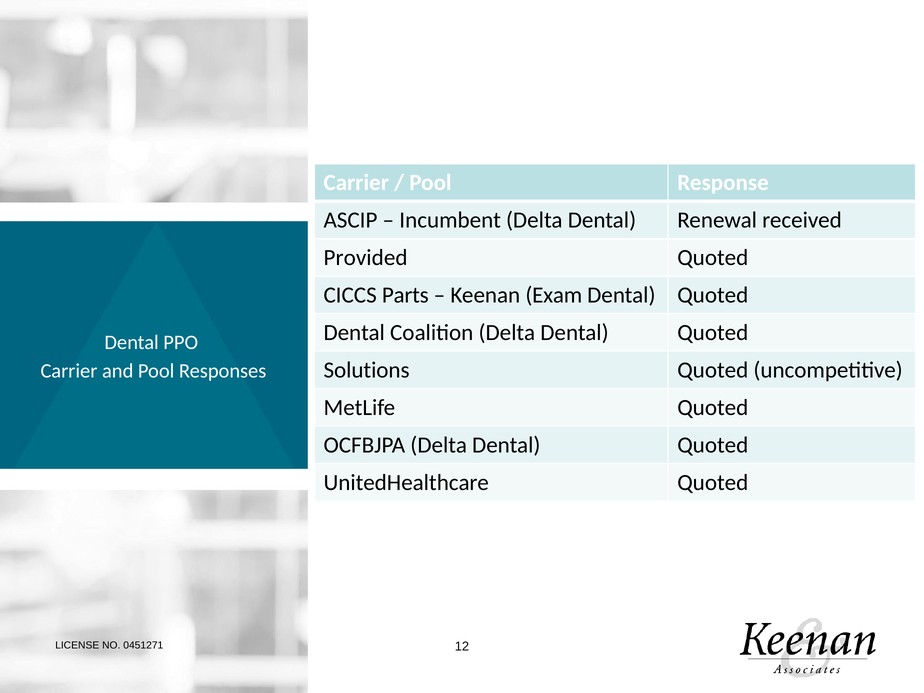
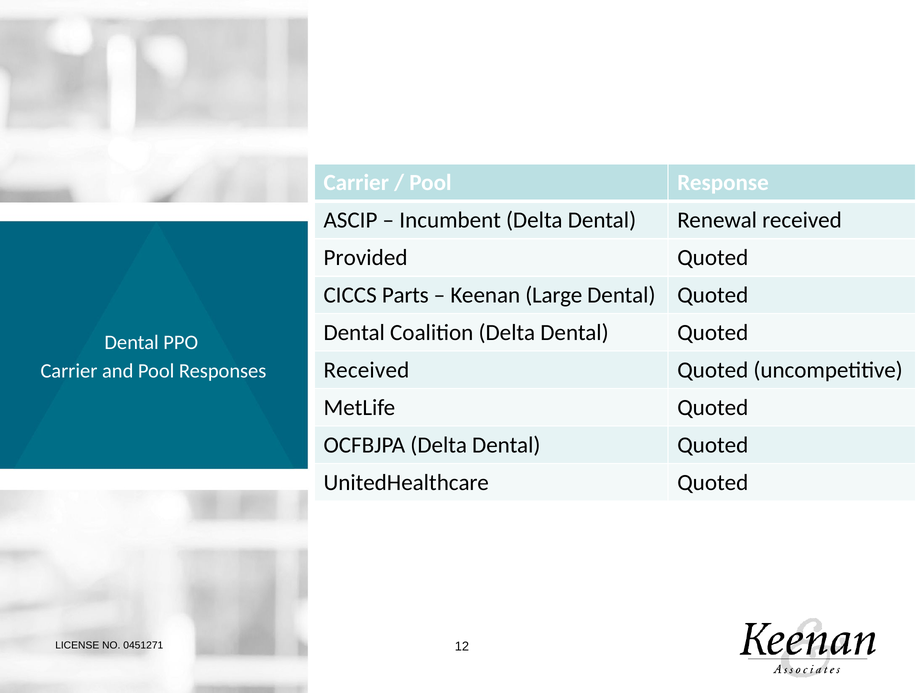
Exam: Exam -> Large
Solutions at (367, 370): Solutions -> Received
